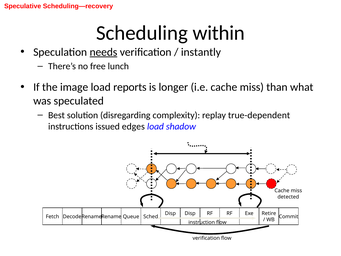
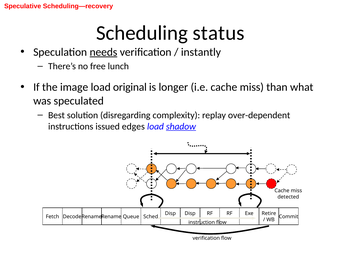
within: within -> status
reports: reports -> original
true-dependent: true-dependent -> over-dependent
shadow underline: none -> present
